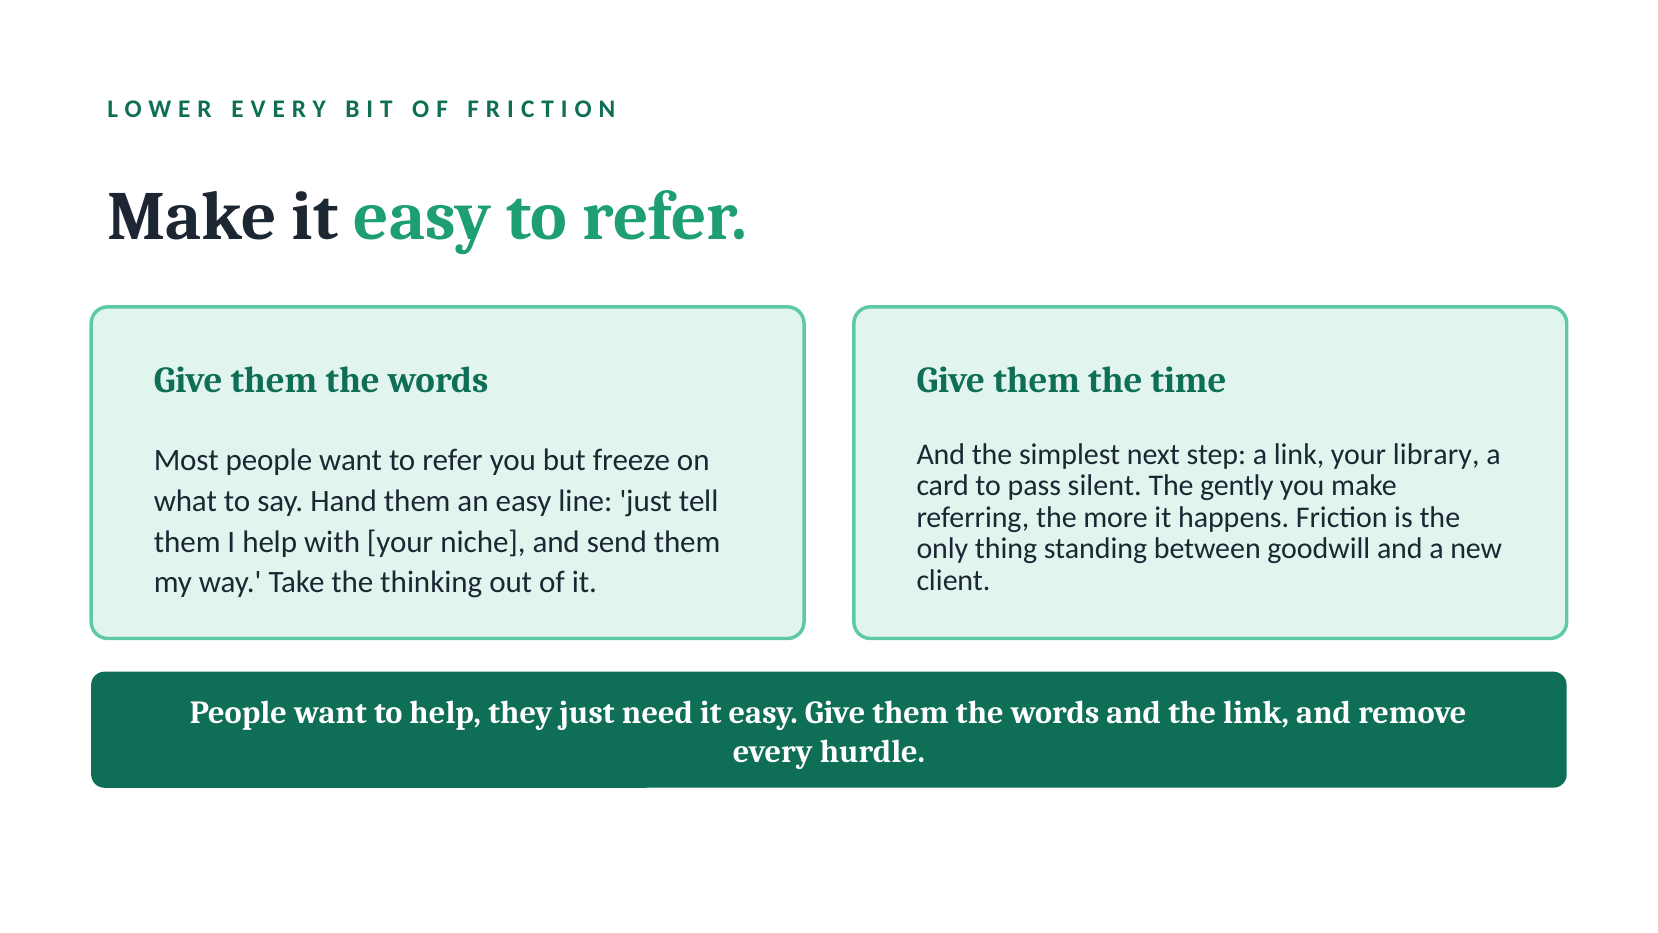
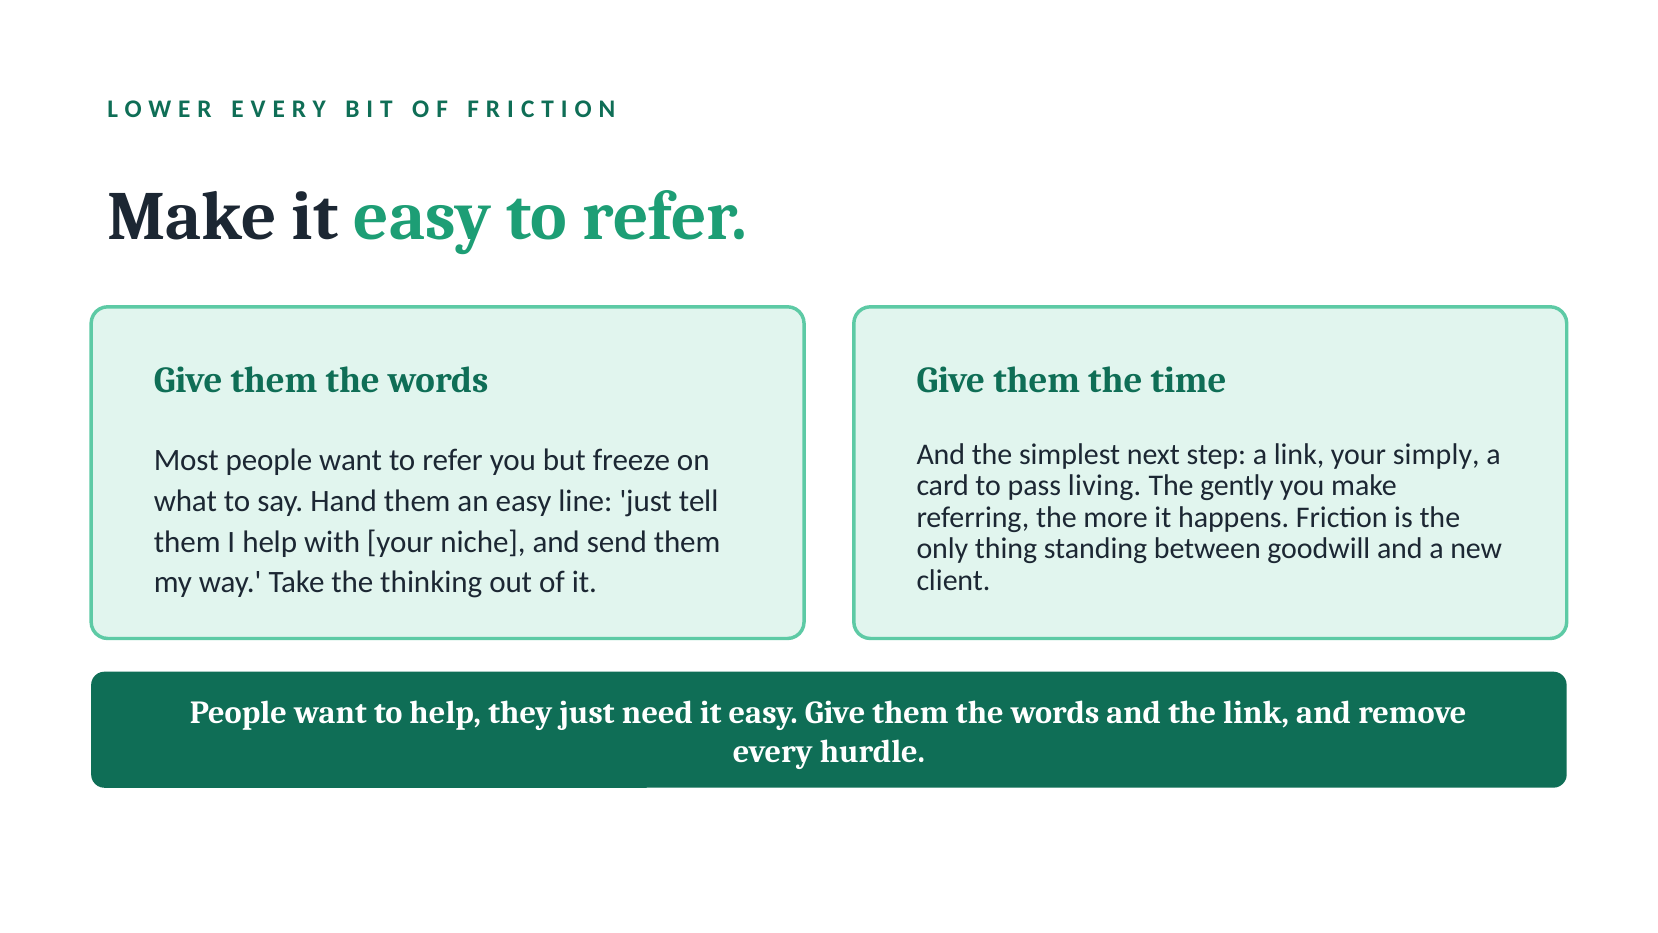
library: library -> simply
silent: silent -> living
